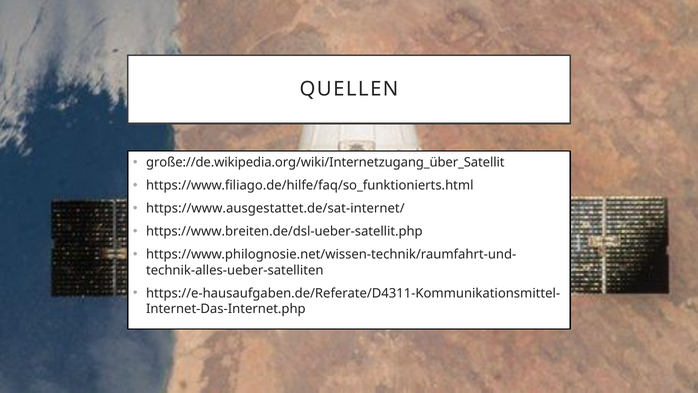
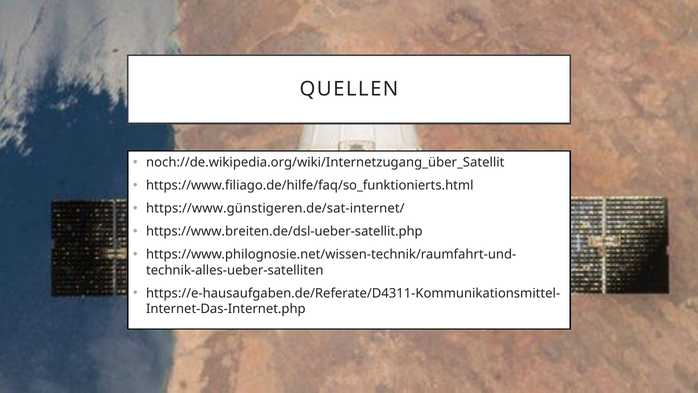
große://de.wikipedia.org/wiki/Internetzugang_über_Satellit: große://de.wikipedia.org/wiki/Internetzugang_über_Satellit -> noch://de.wikipedia.org/wiki/Internetzugang_über_Satellit
https://www.ausgestattet.de/sat-internet/: https://www.ausgestattet.de/sat-internet/ -> https://www.günstigeren.de/sat-internet/
